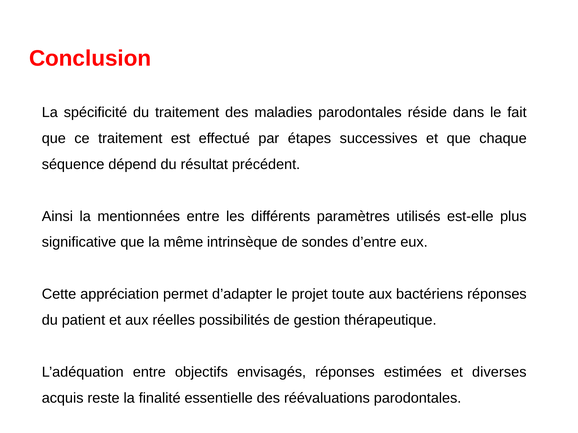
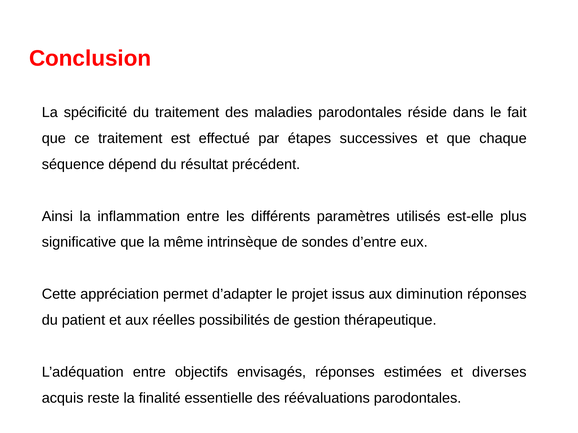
mentionnées: mentionnées -> inflammation
toute: toute -> issus
bactériens: bactériens -> diminution
